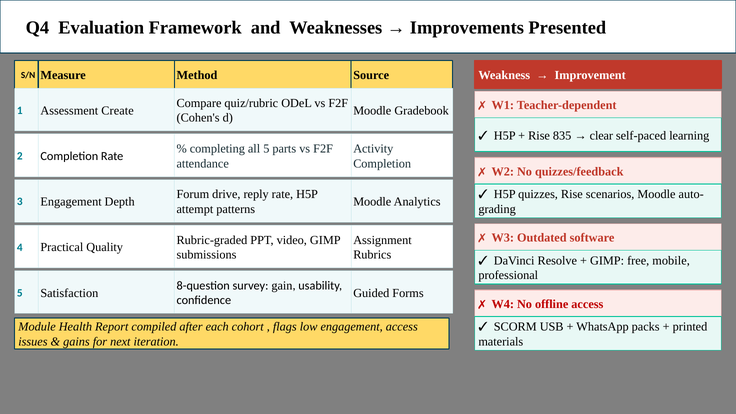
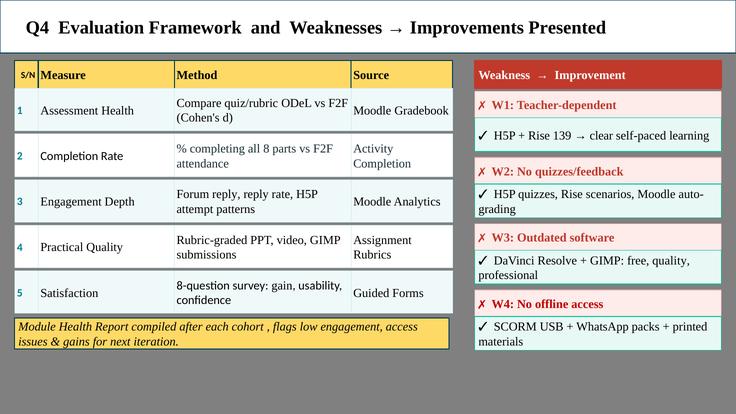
Assessment Create: Create -> Health
835: 835 -> 139
all 5: 5 -> 8
Forum drive: drive -> reply
free mobile: mobile -> quality
